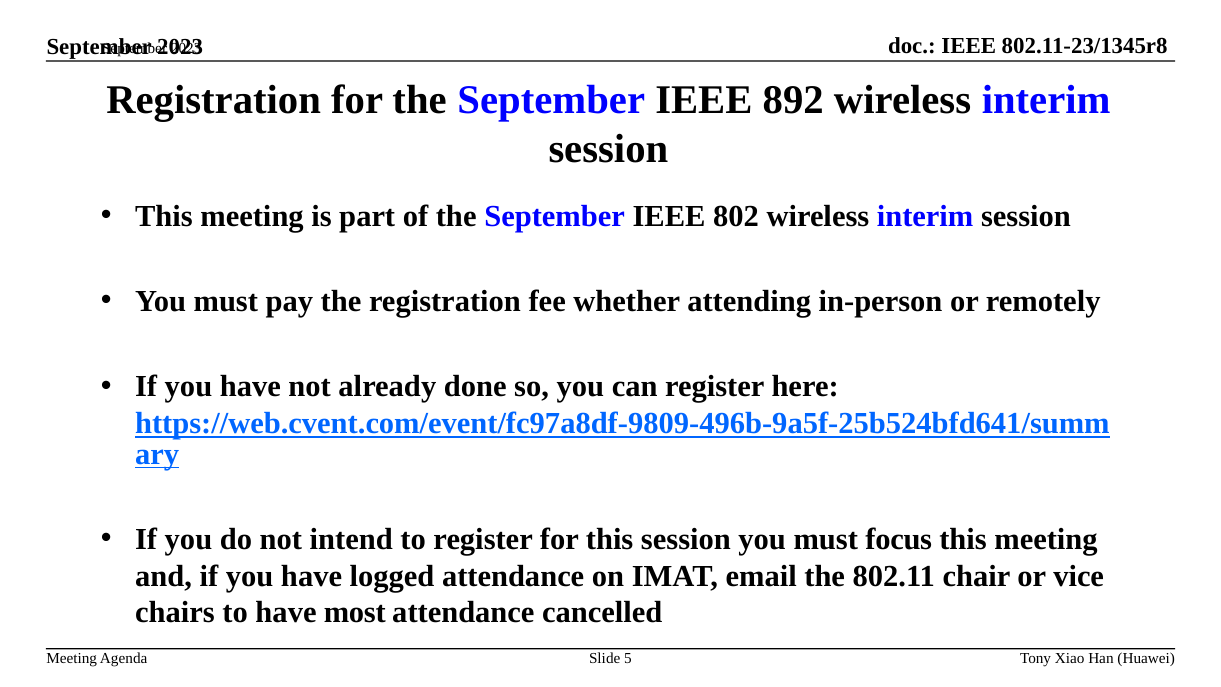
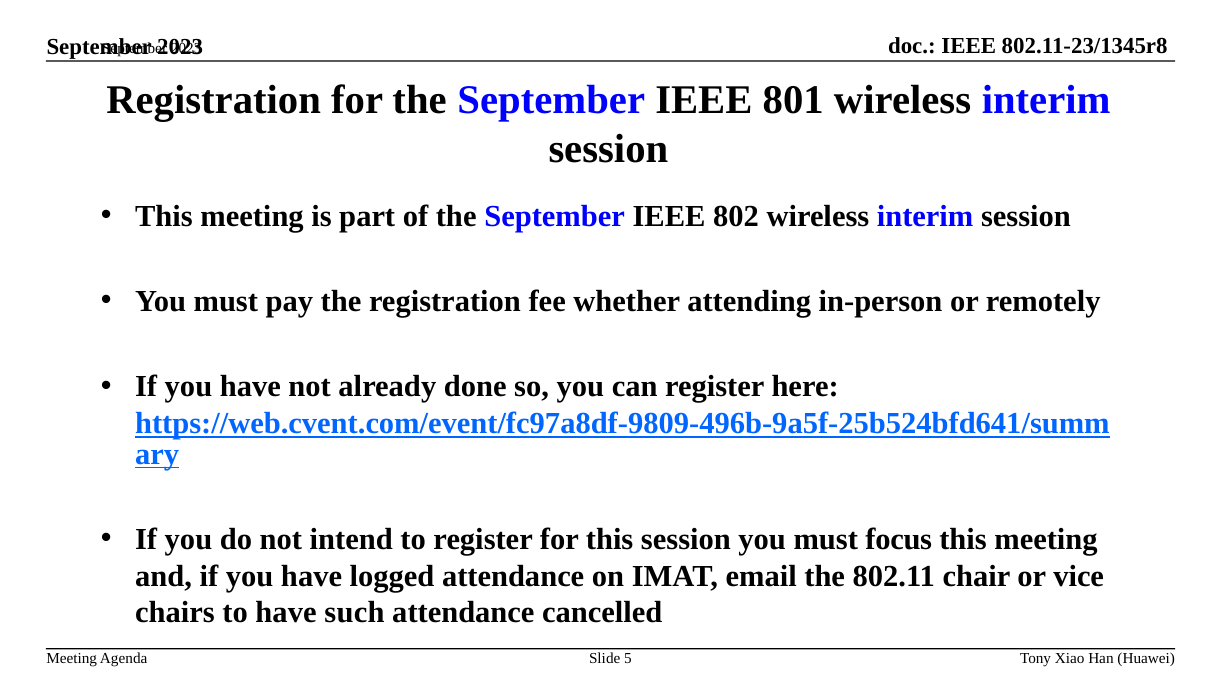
892: 892 -> 801
most: most -> such
